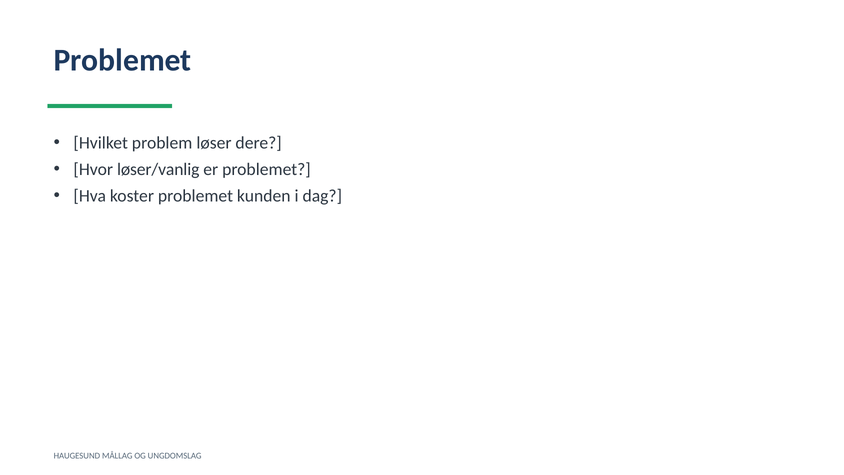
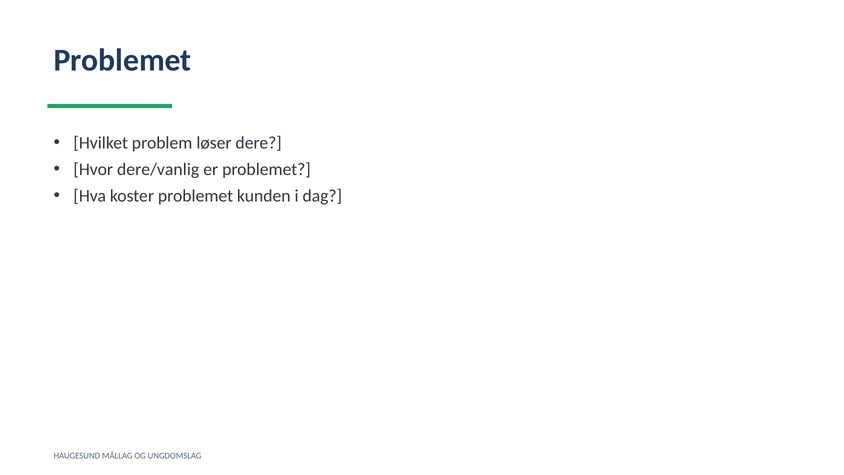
løser/vanlig: løser/vanlig -> dere/vanlig
